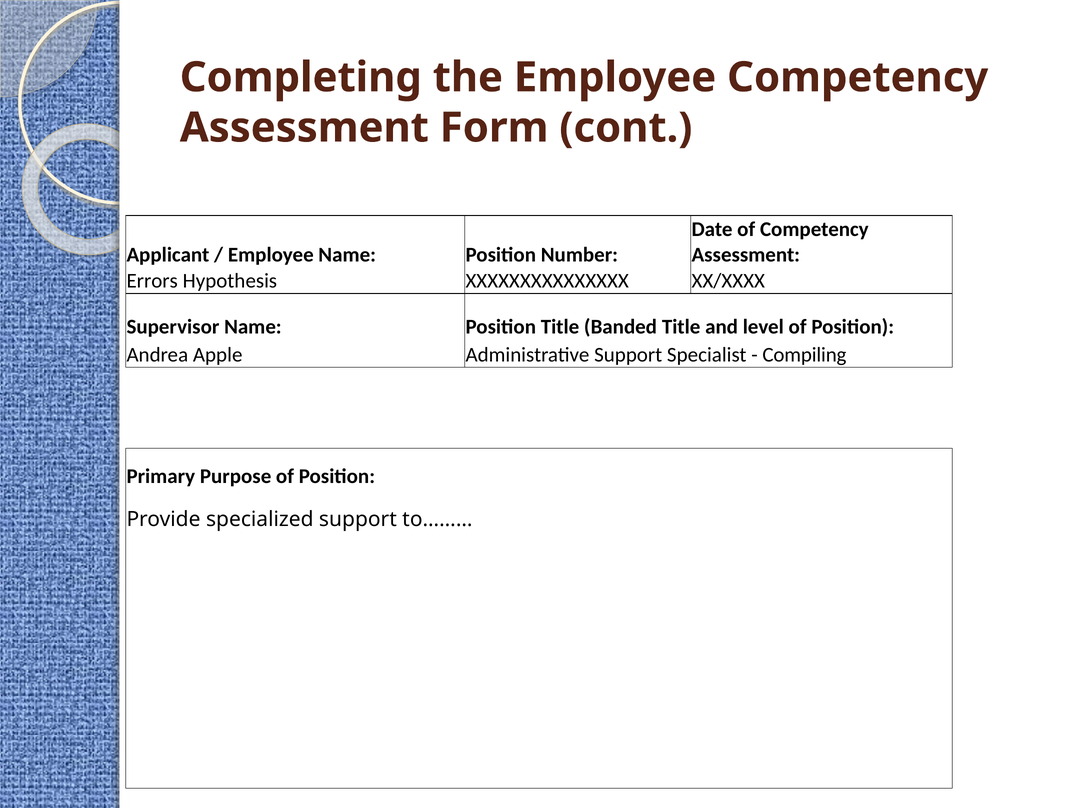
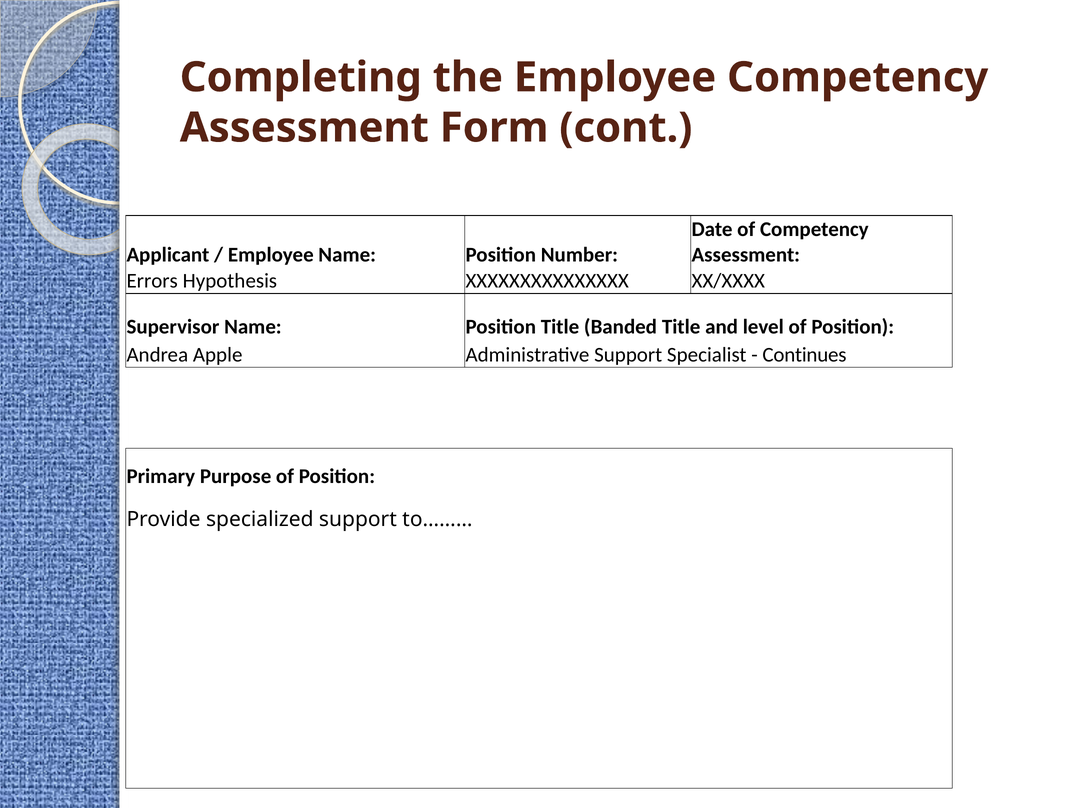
Compiling: Compiling -> Continues
